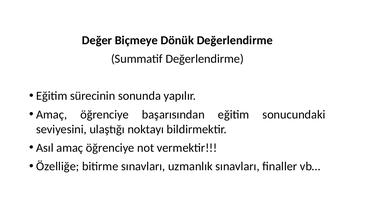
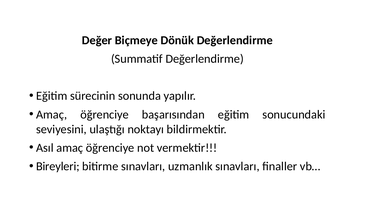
Özelliğe: Özelliğe -> Bireyleri
